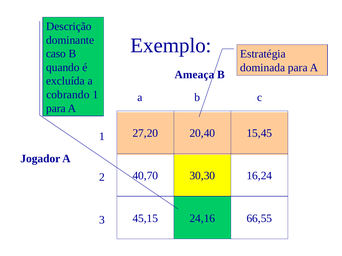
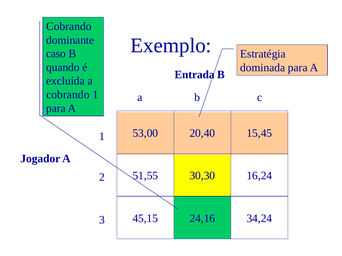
Descrição at (69, 26): Descrição -> Cobrando
Ameaça: Ameaça -> Entrada
27,20: 27,20 -> 53,00
40,70: 40,70 -> 51,55
66,55: 66,55 -> 34,24
